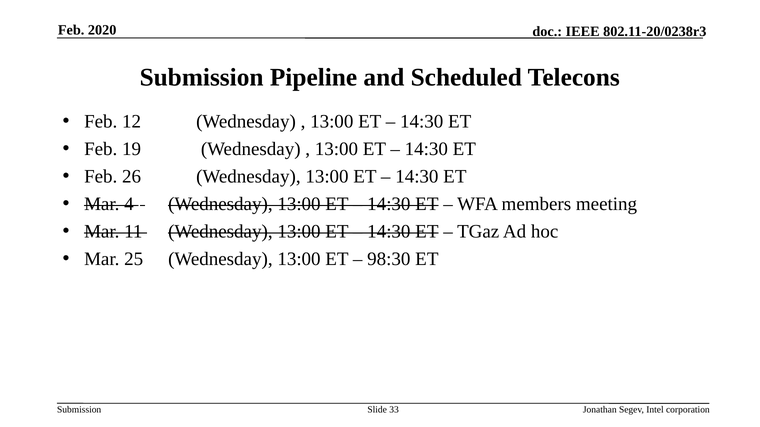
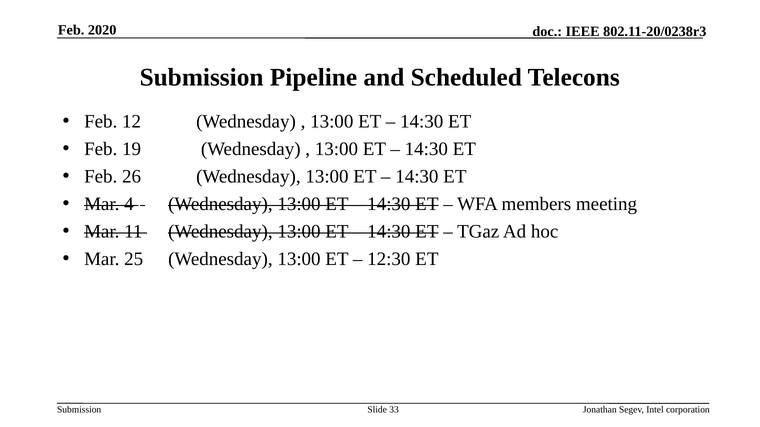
98:30: 98:30 -> 12:30
